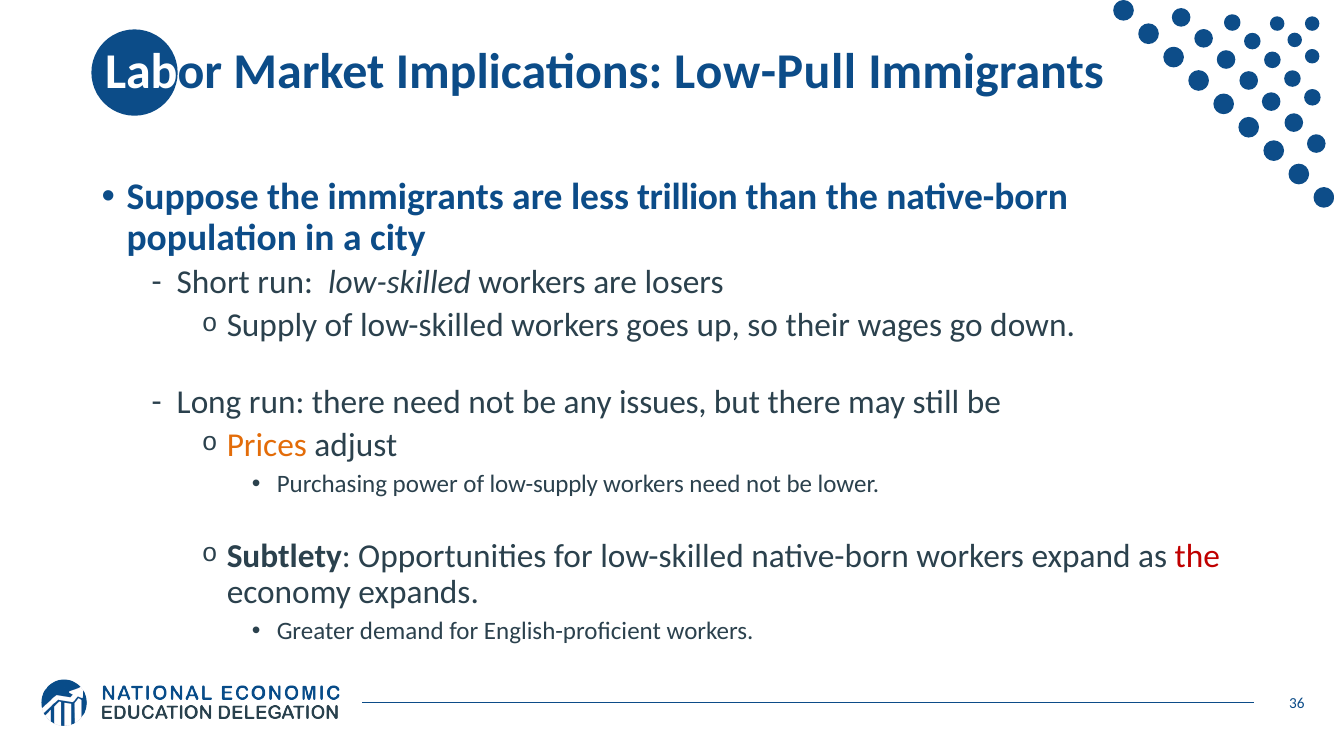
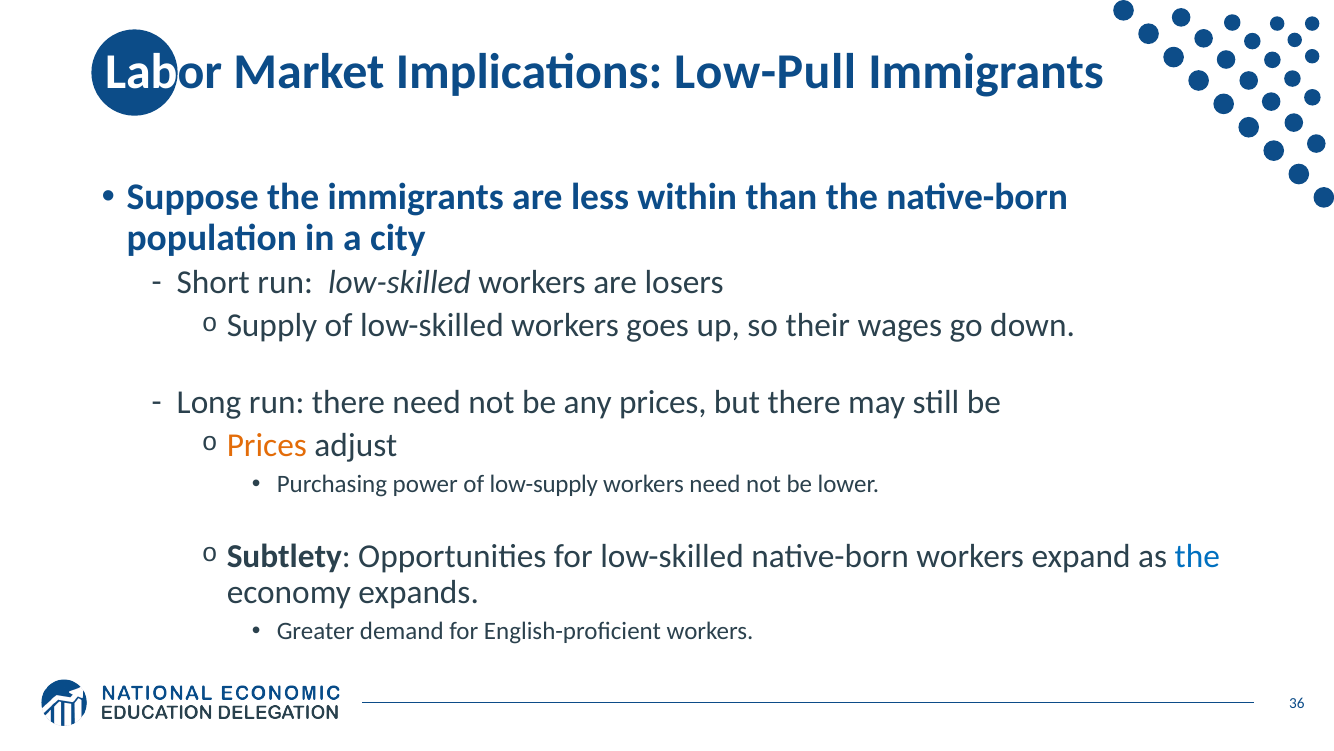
trillion: trillion -> within
any issues: issues -> prices
the at (1197, 556) colour: red -> blue
